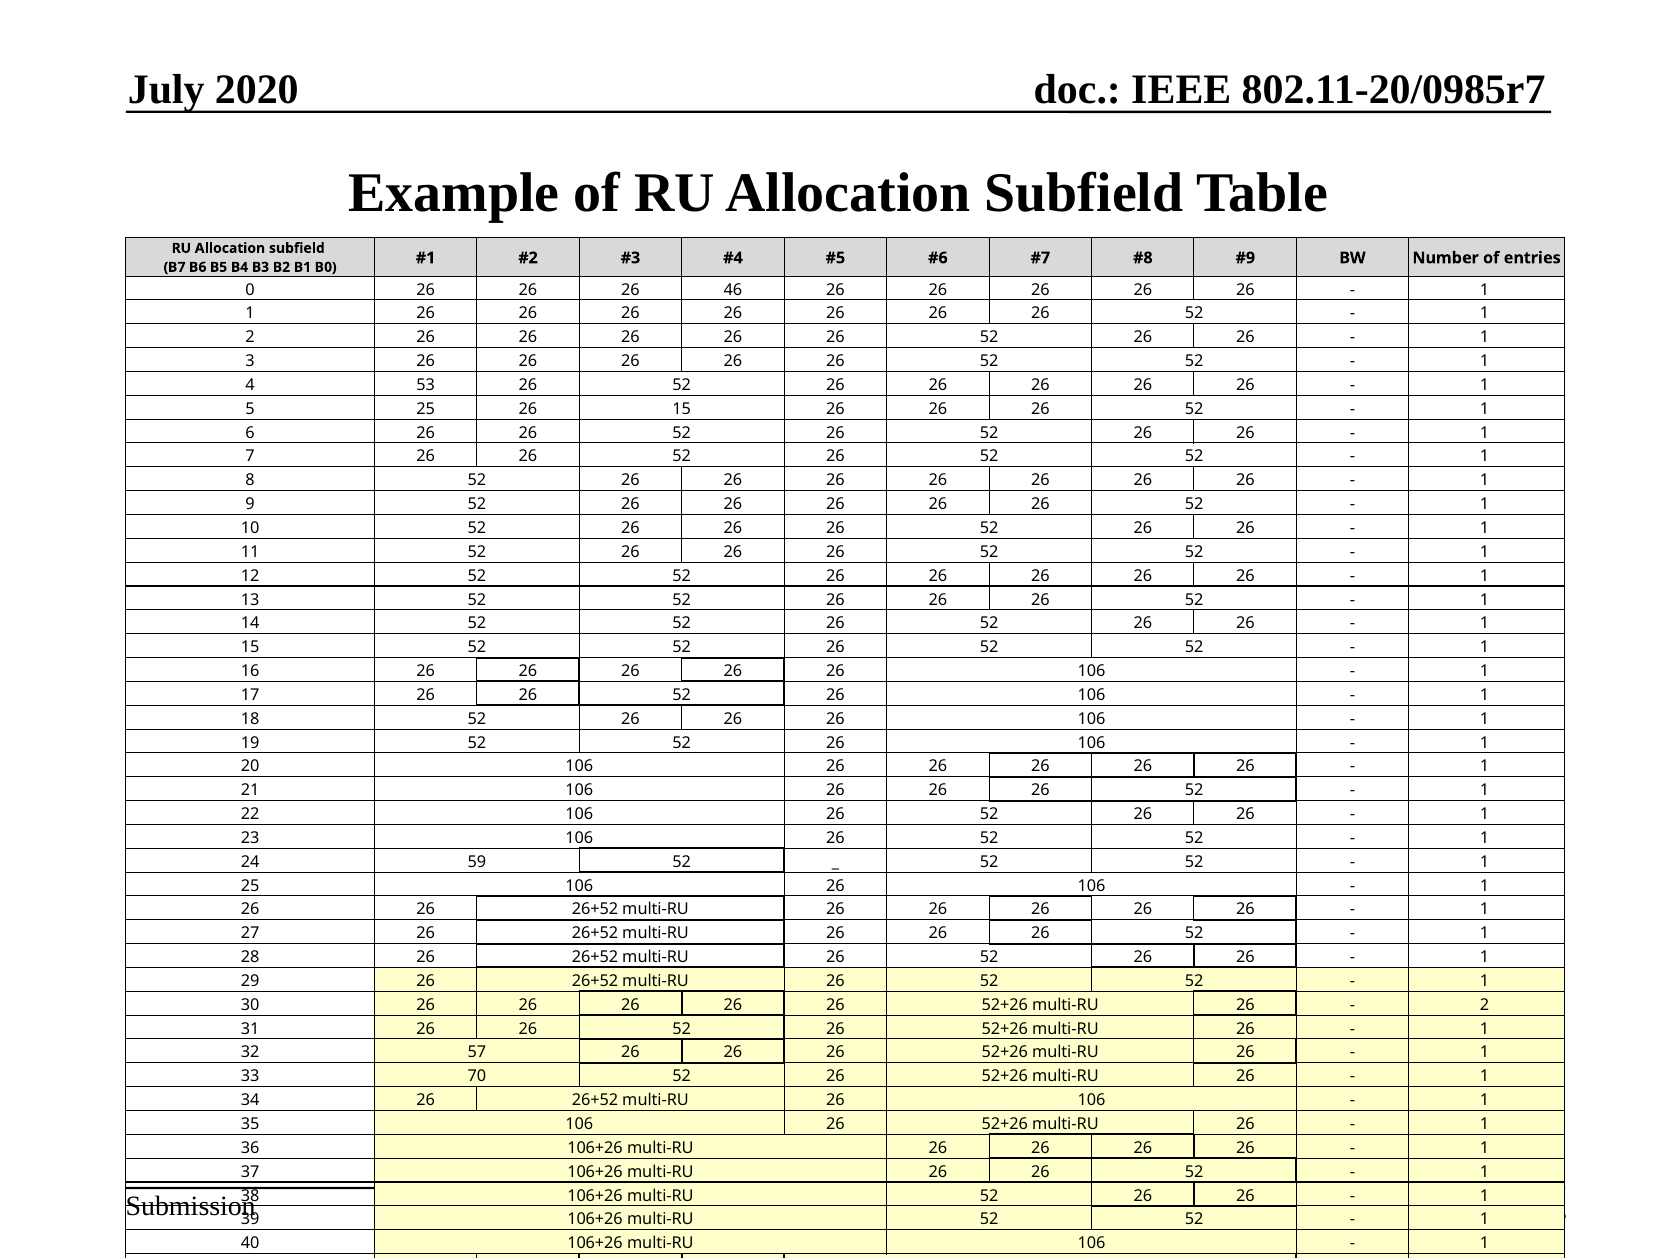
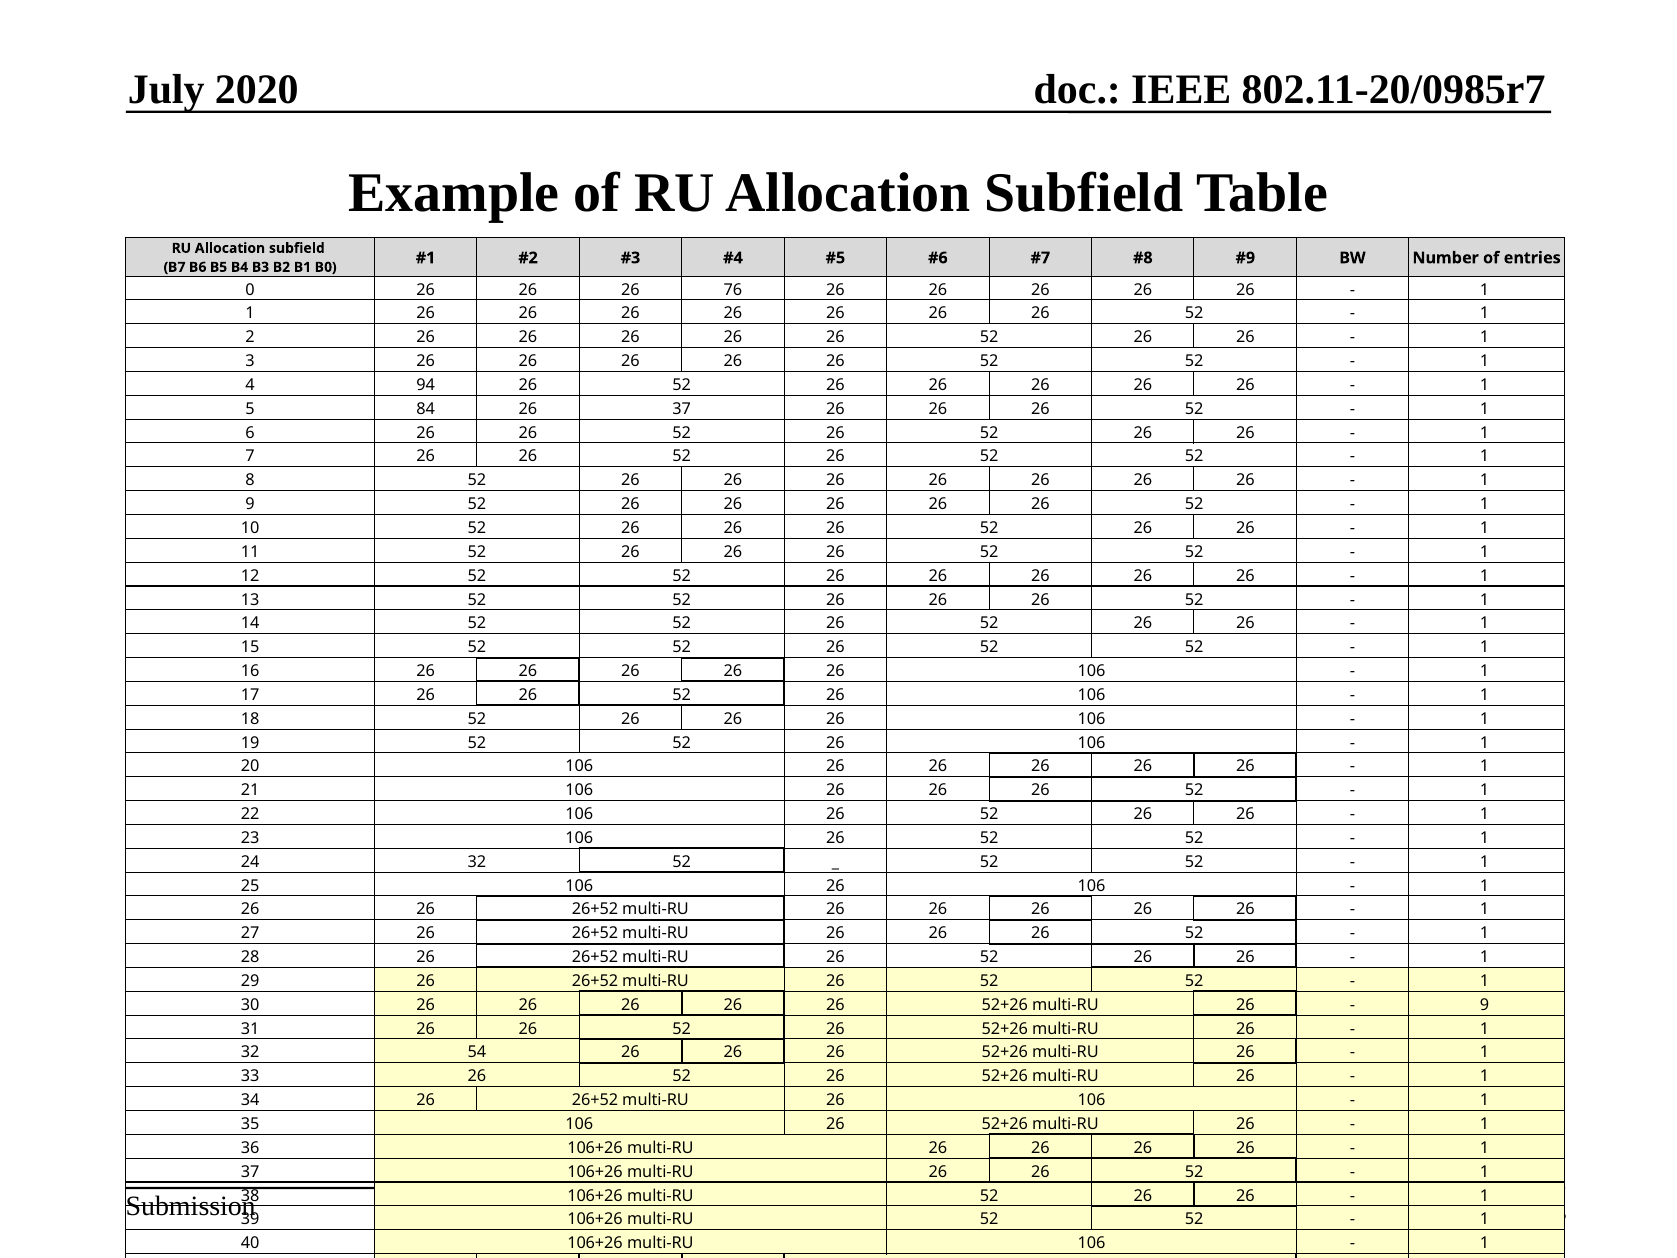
46: 46 -> 76
53: 53 -> 94
5 25: 25 -> 84
26 15: 15 -> 37
24 59: 59 -> 32
2 at (1484, 1005): 2 -> 9
57: 57 -> 54
33 70: 70 -> 26
